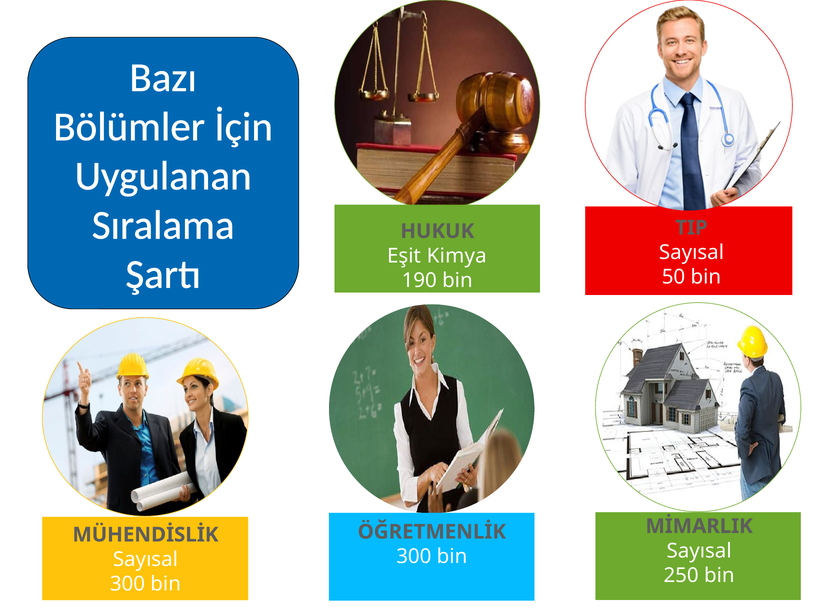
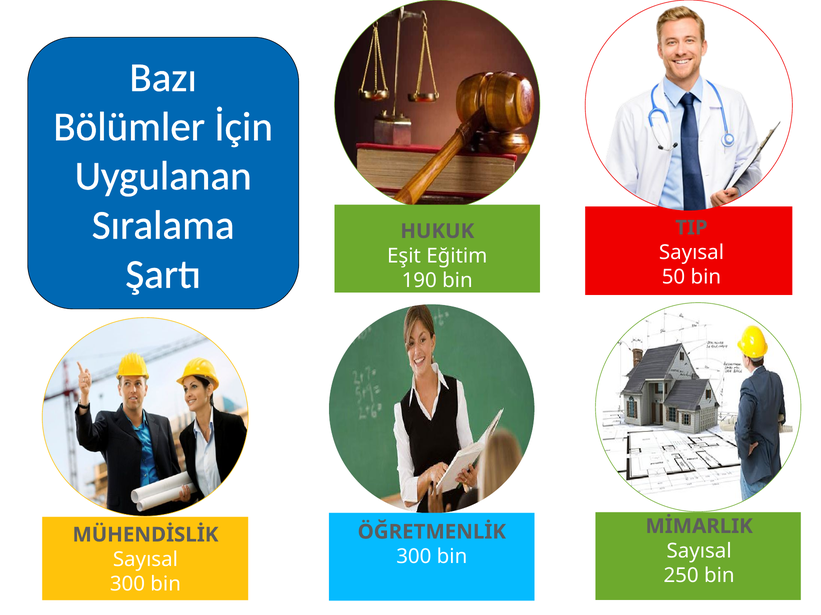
Kimya: Kimya -> Eğitim
